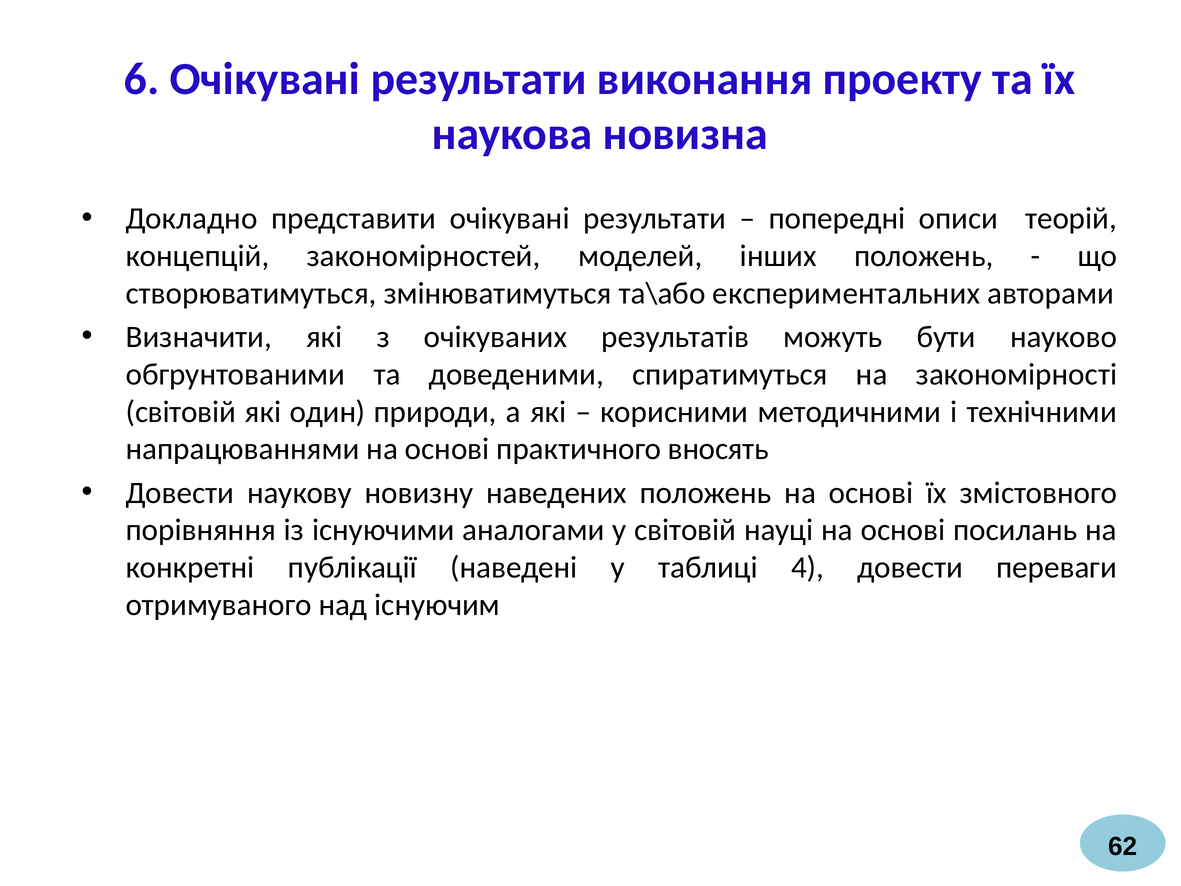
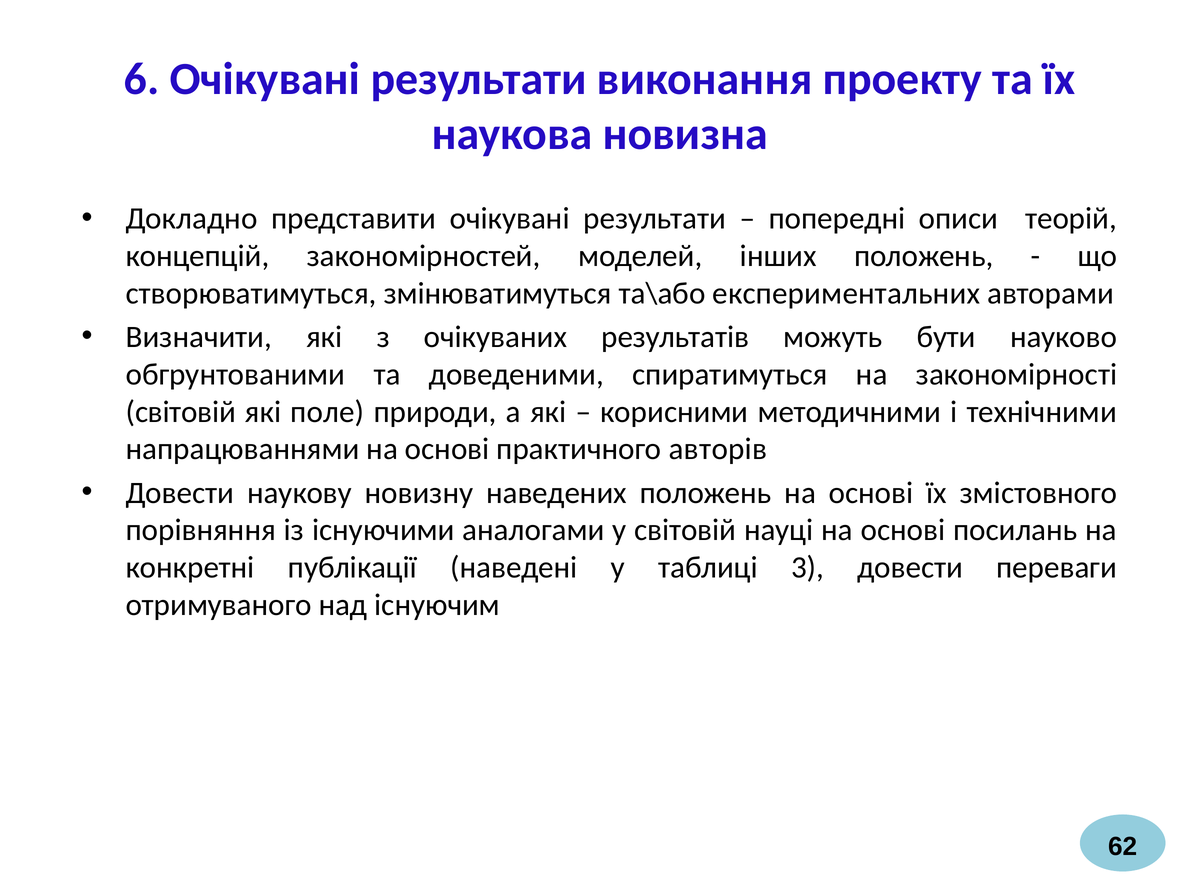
один: один -> поле
вносять: вносять -> авторів
4: 4 -> 3
